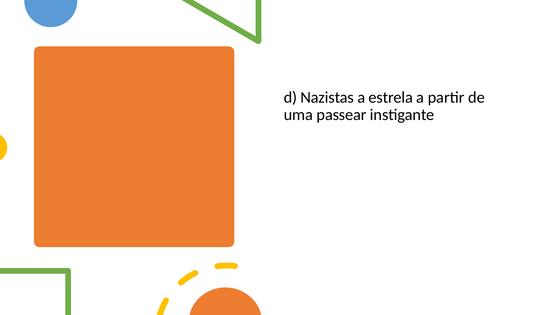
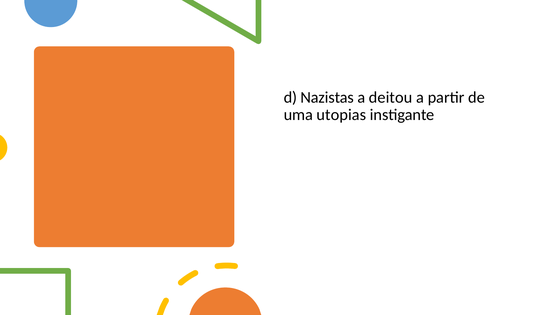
estrela: estrela -> deitou
passear: passear -> utopias
